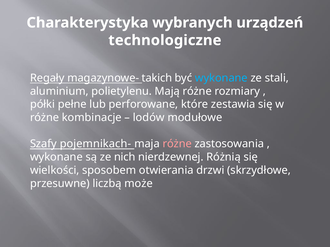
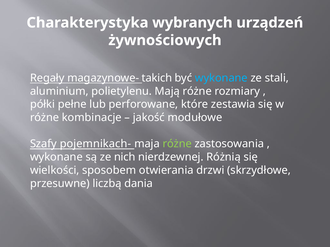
technologiczne: technologiczne -> żywnościowych
lodów: lodów -> jakość
różne at (177, 144) colour: pink -> light green
może: może -> dania
